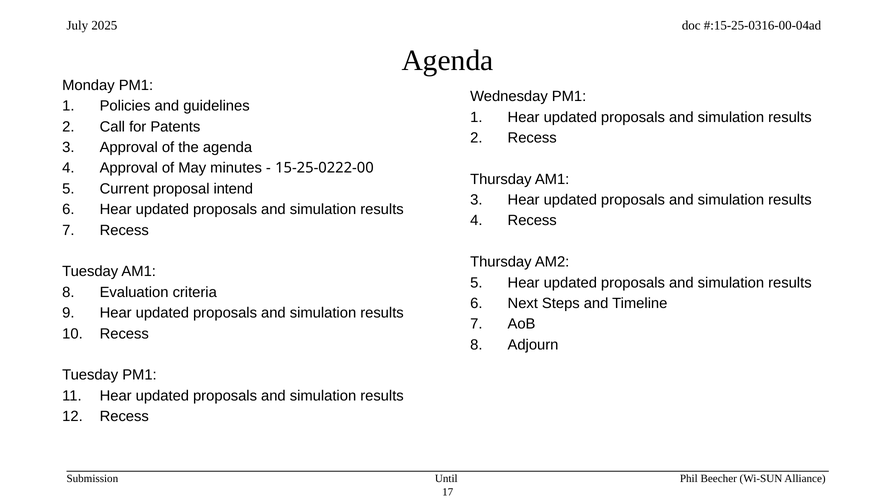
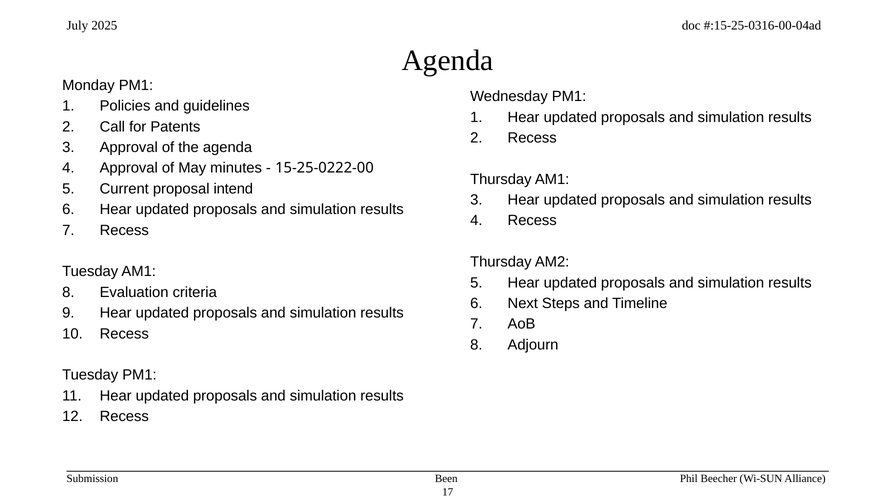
Until: Until -> Been
